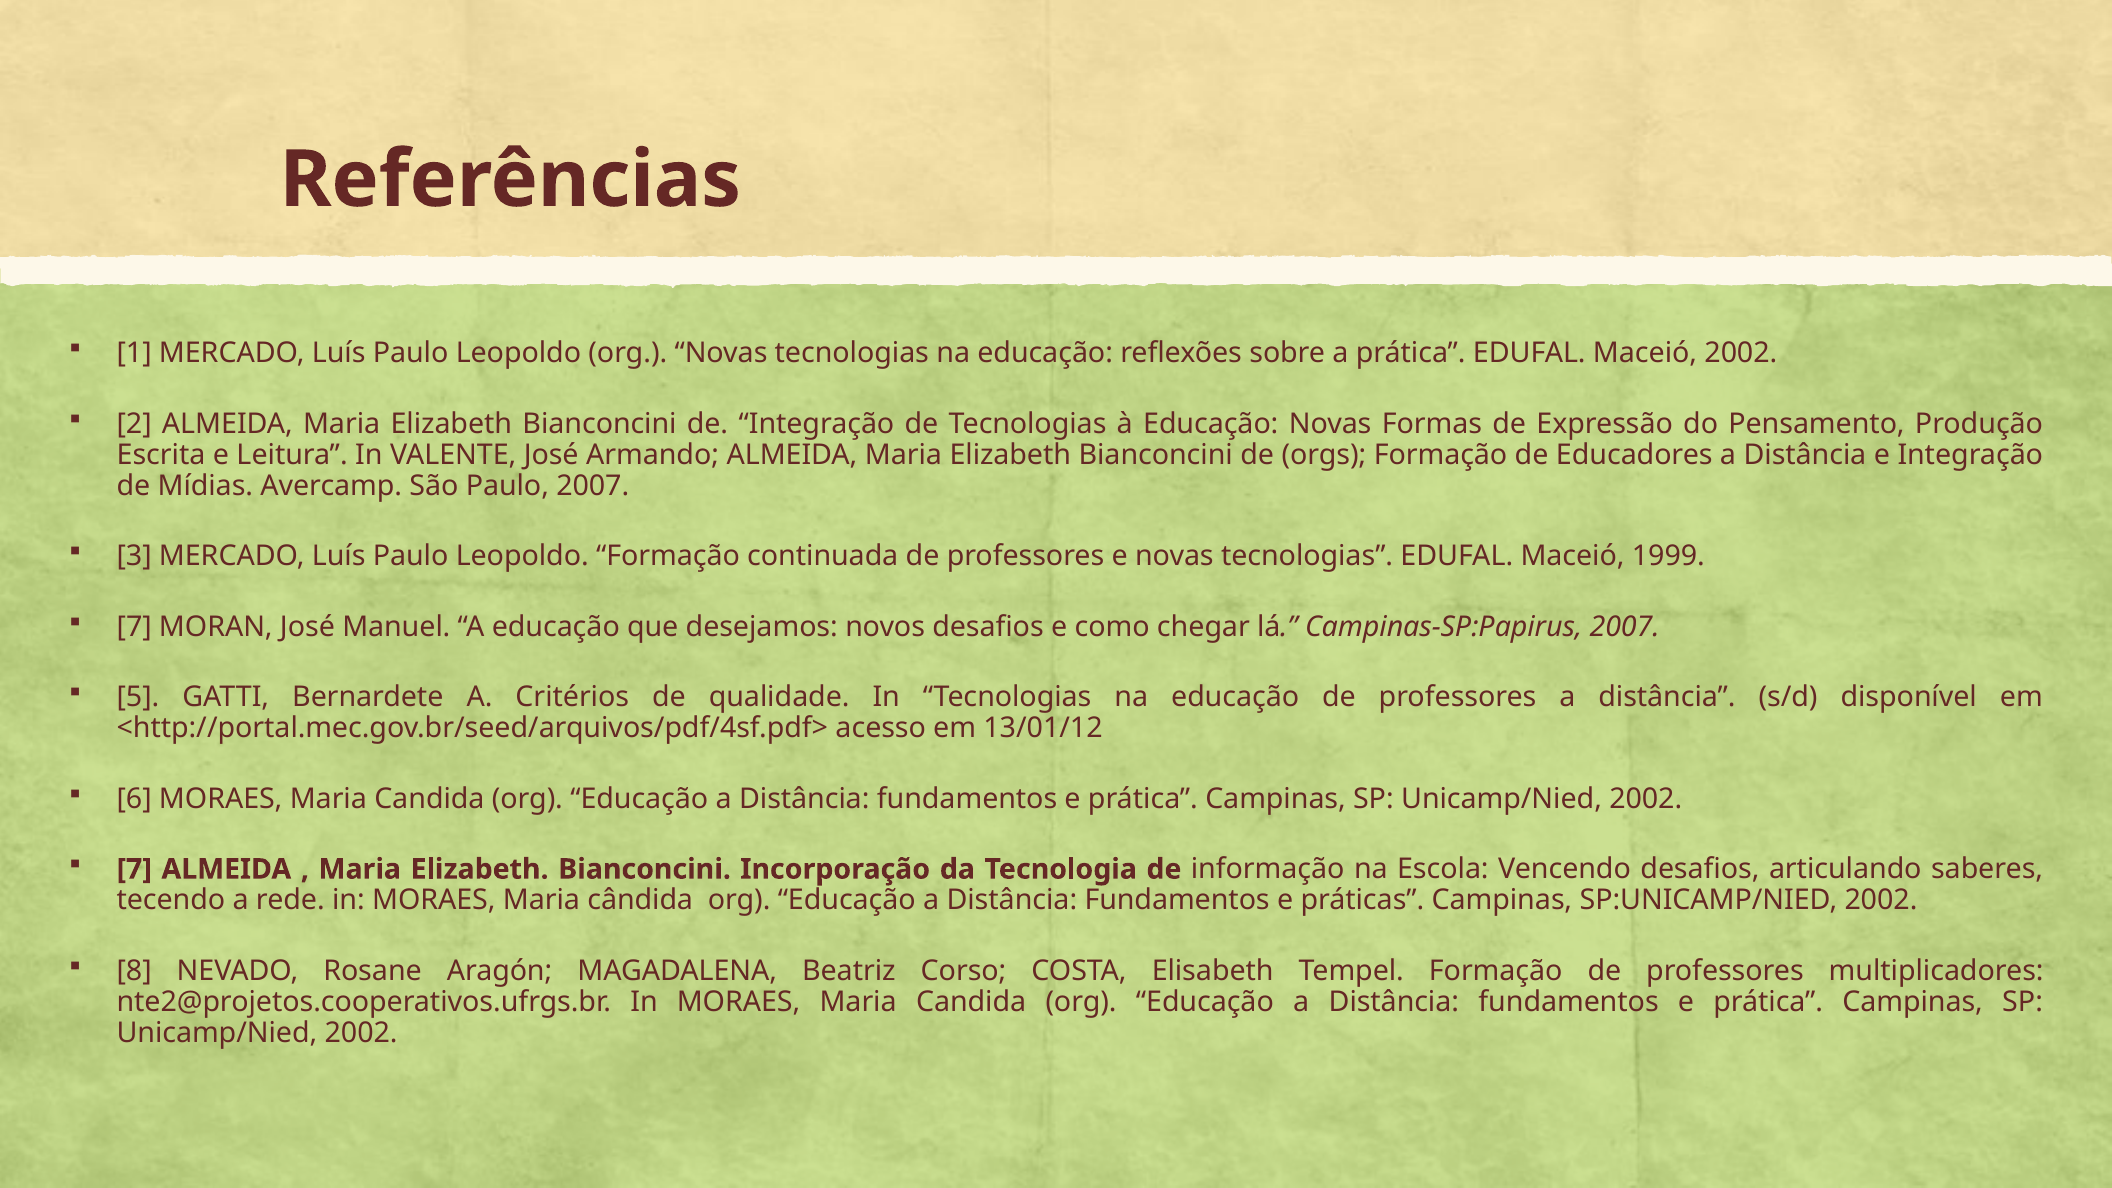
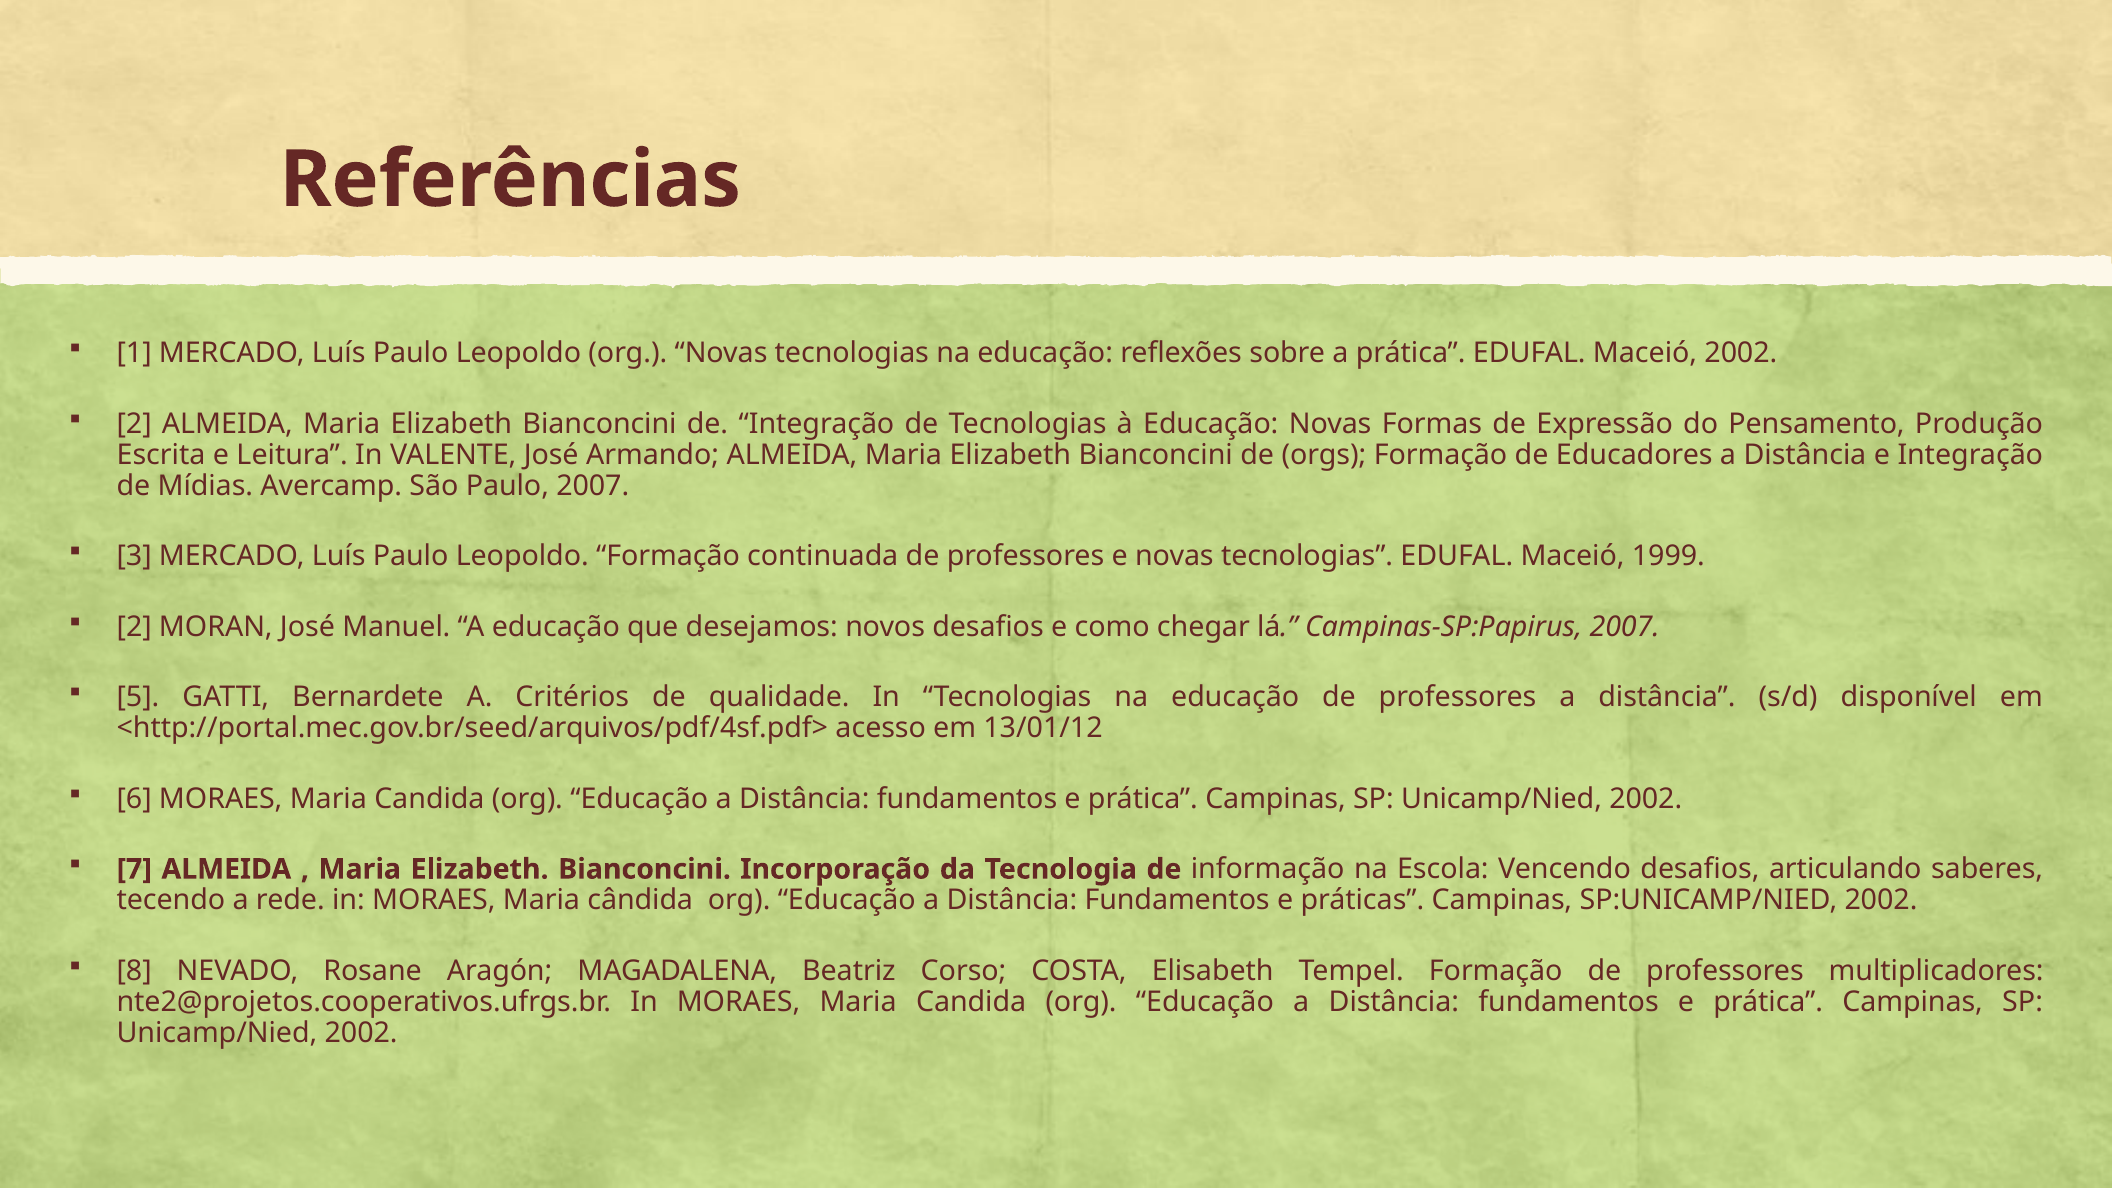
7 at (134, 627): 7 -> 2
